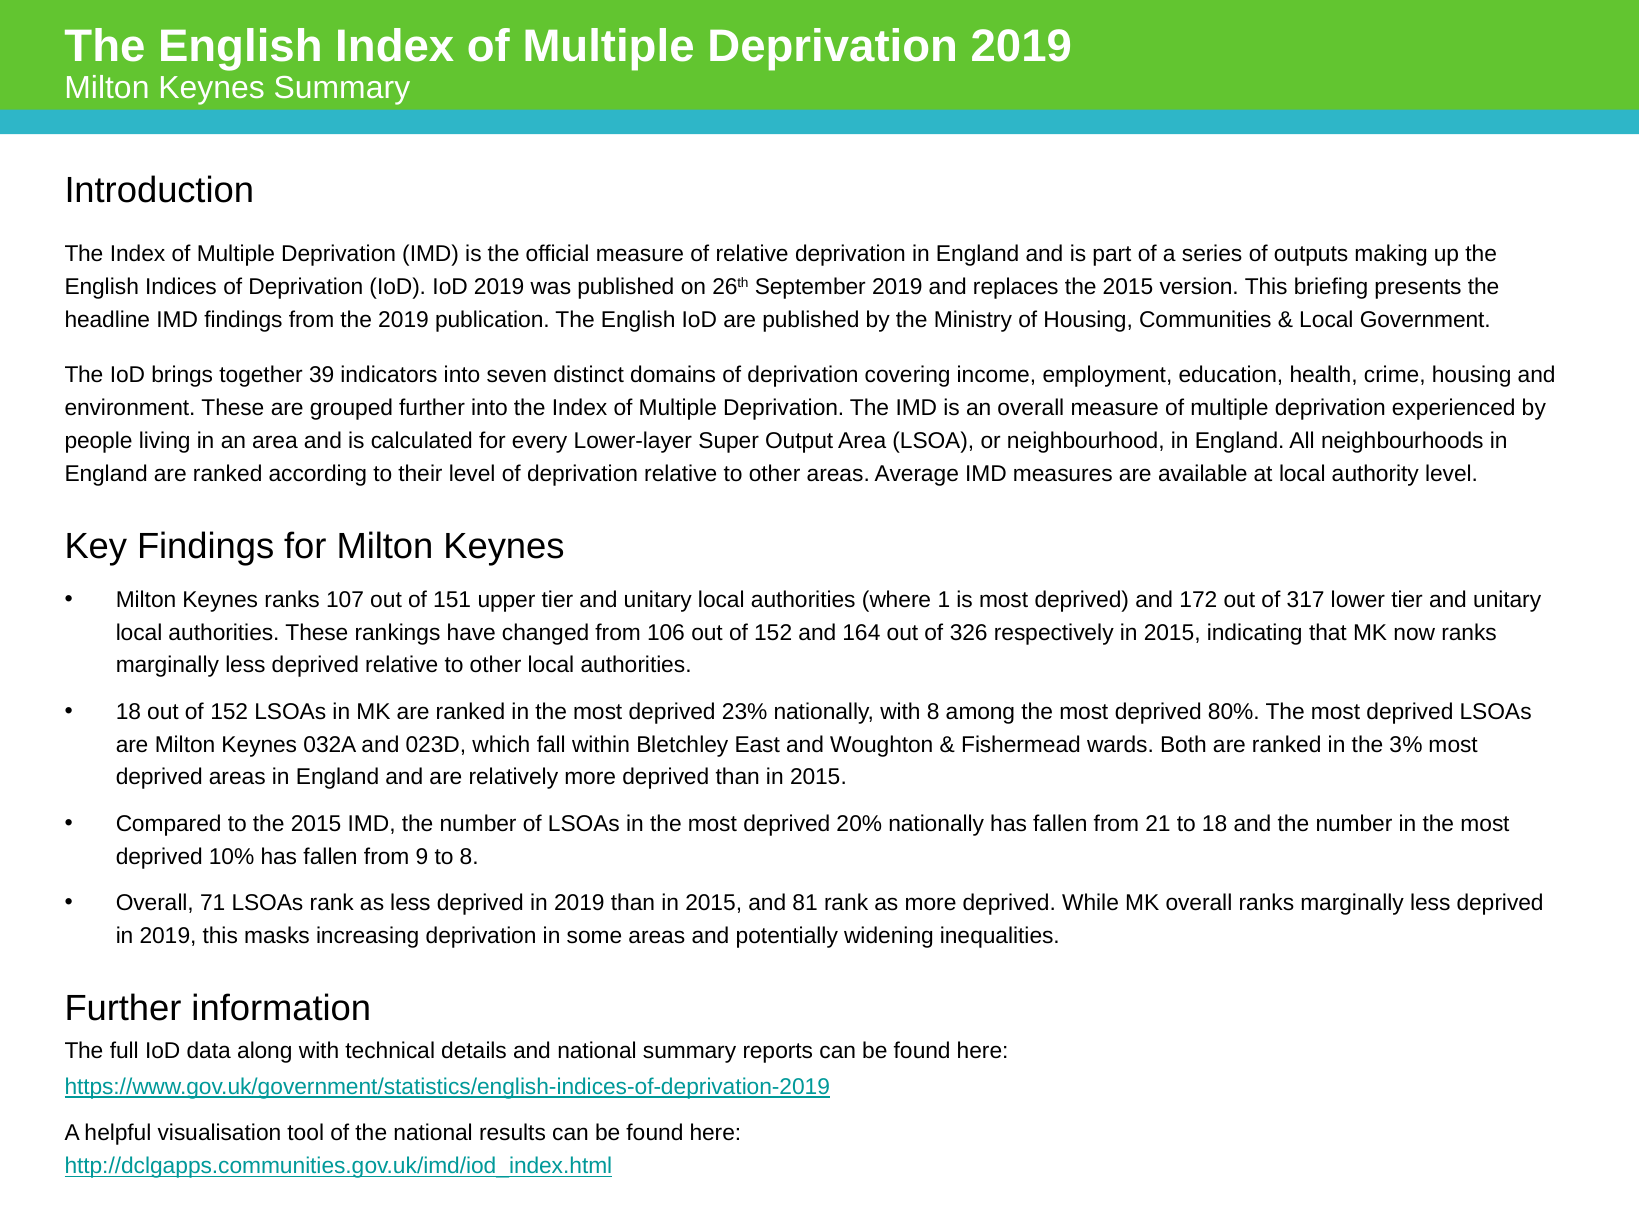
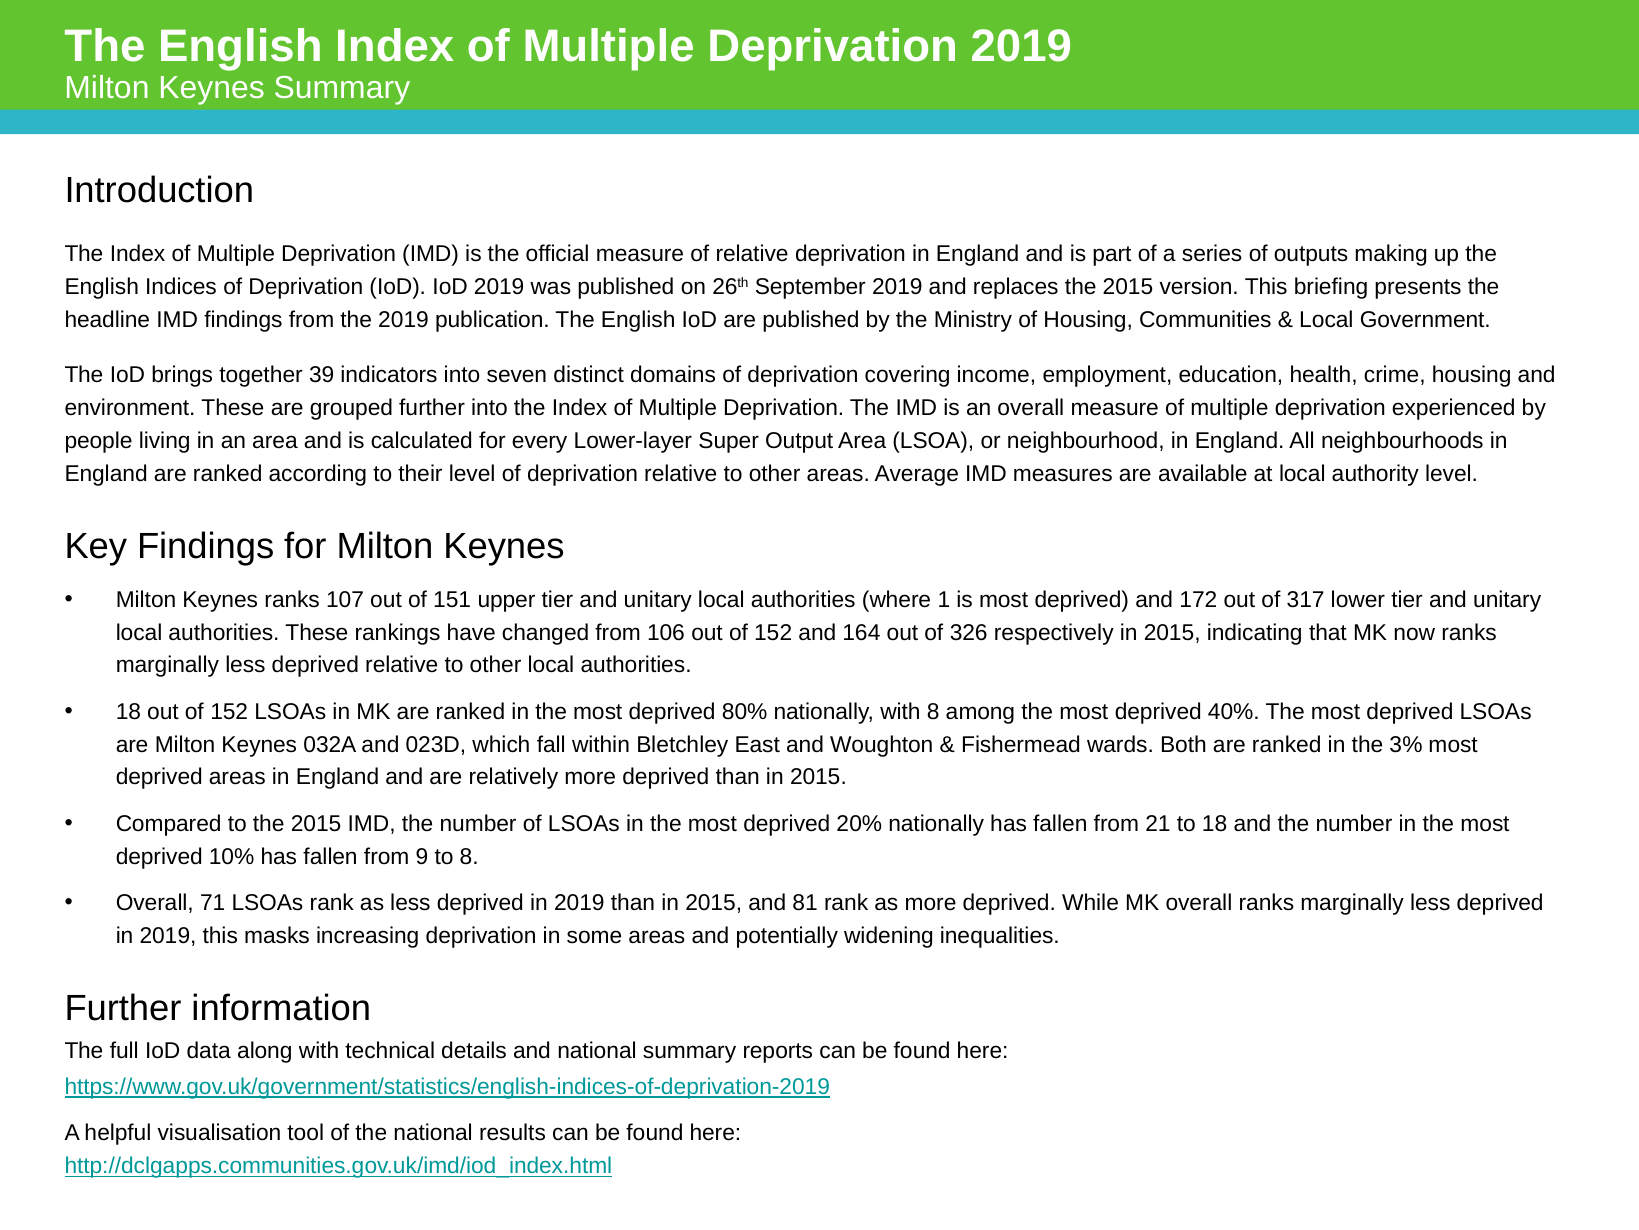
23%: 23% -> 80%
80%: 80% -> 40%
